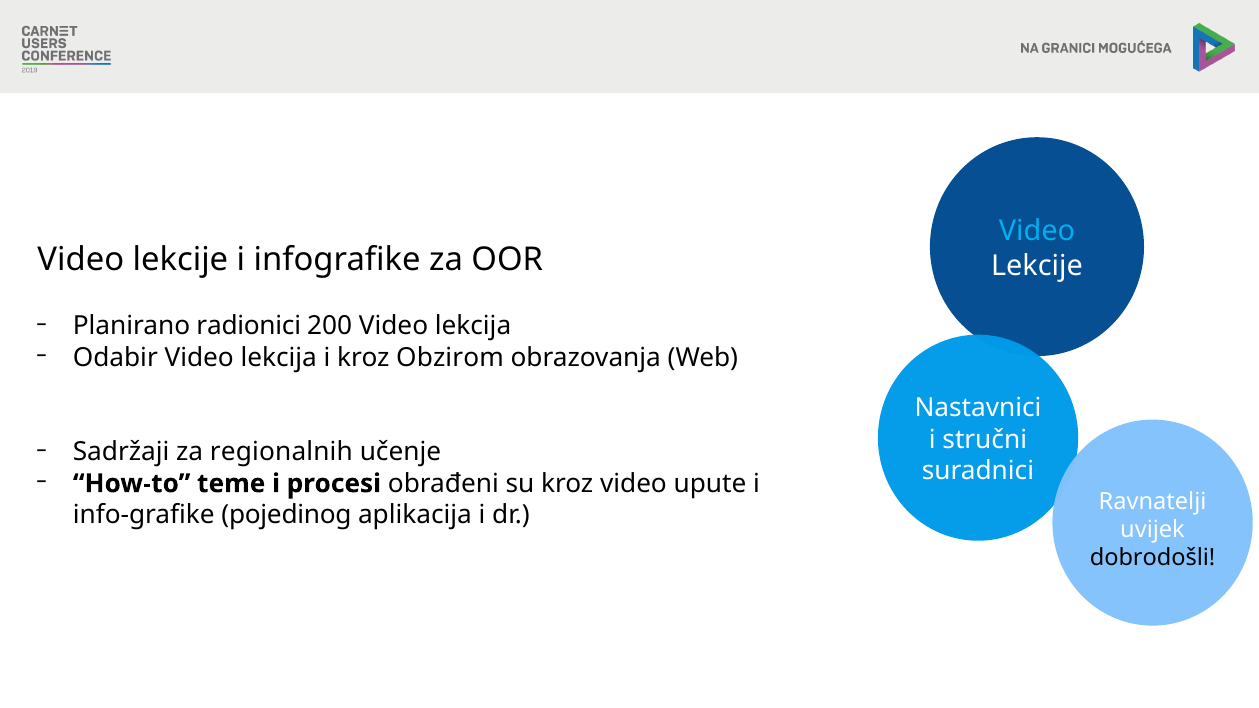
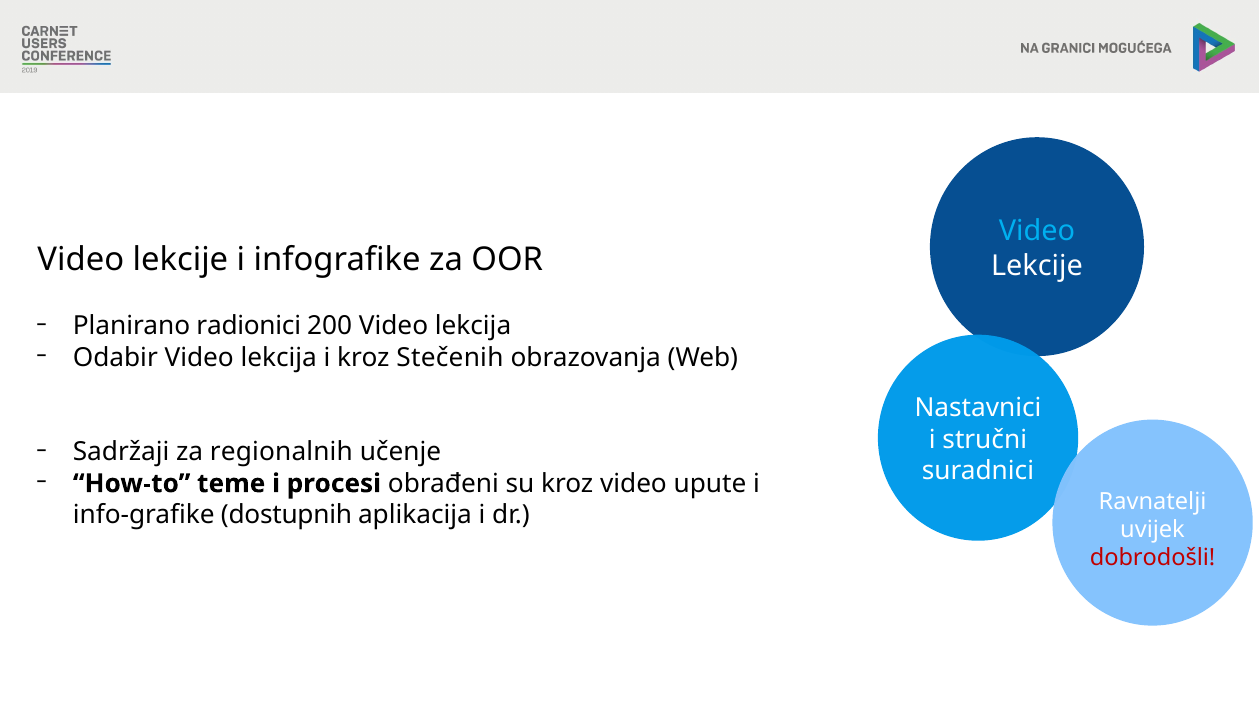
Obzirom: Obzirom -> Stečenih
pojedinog: pojedinog -> dostupnih
dobrodošli colour: black -> red
